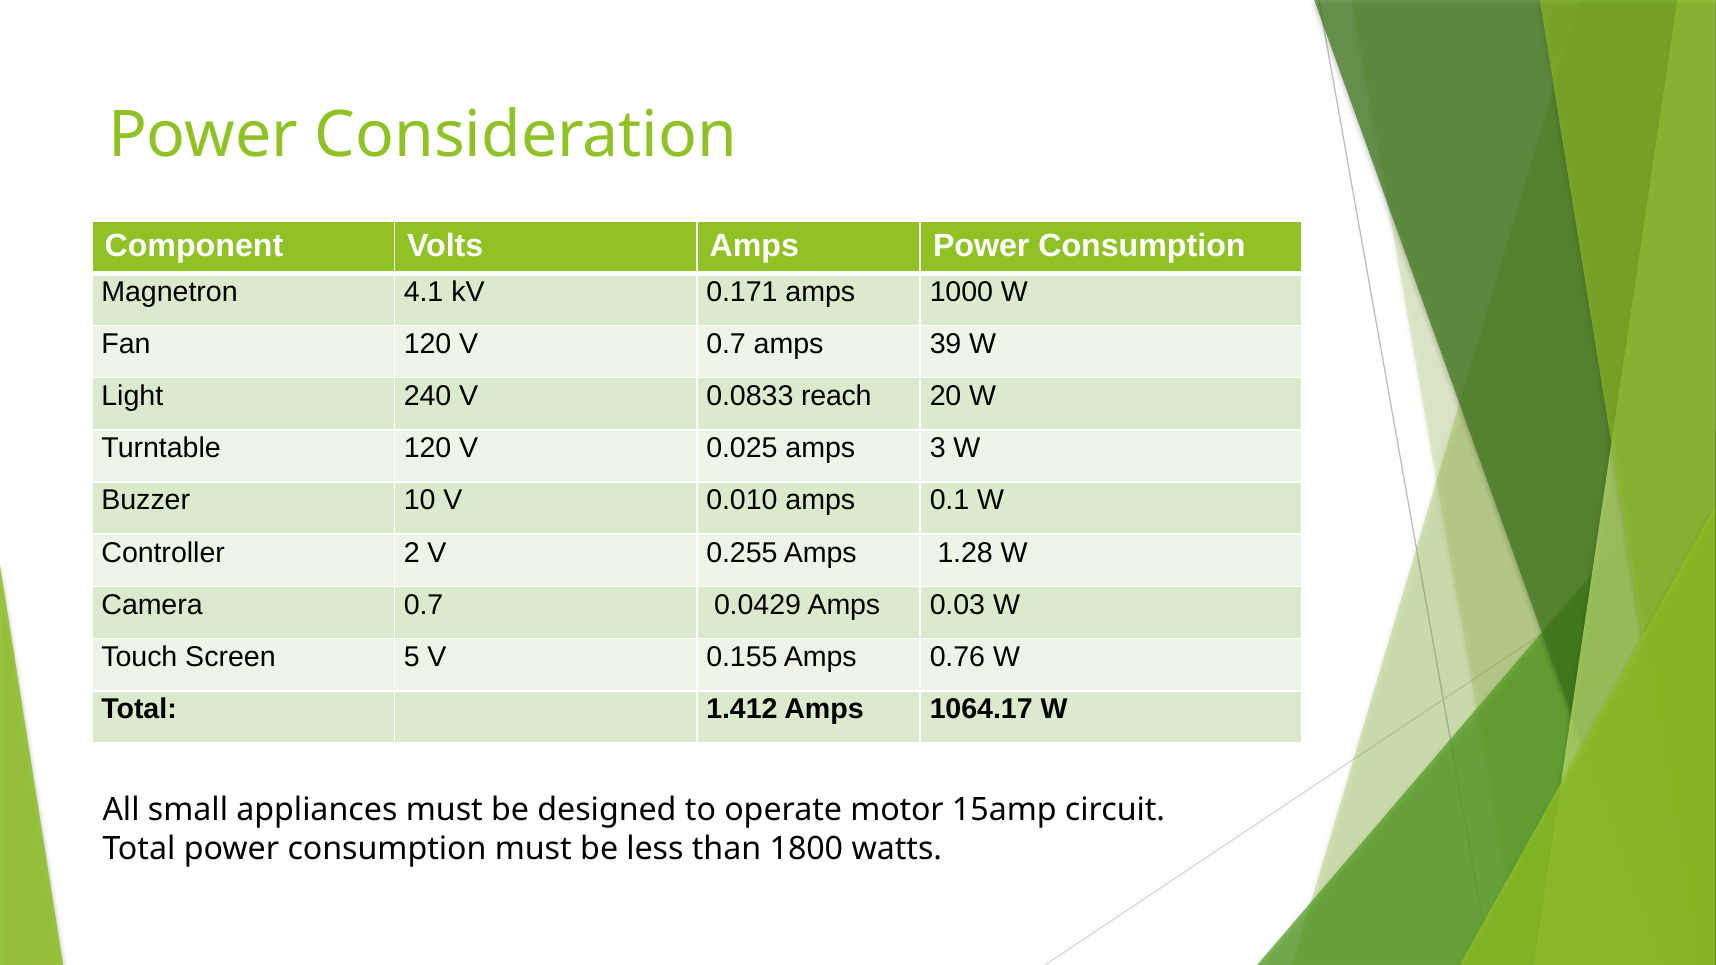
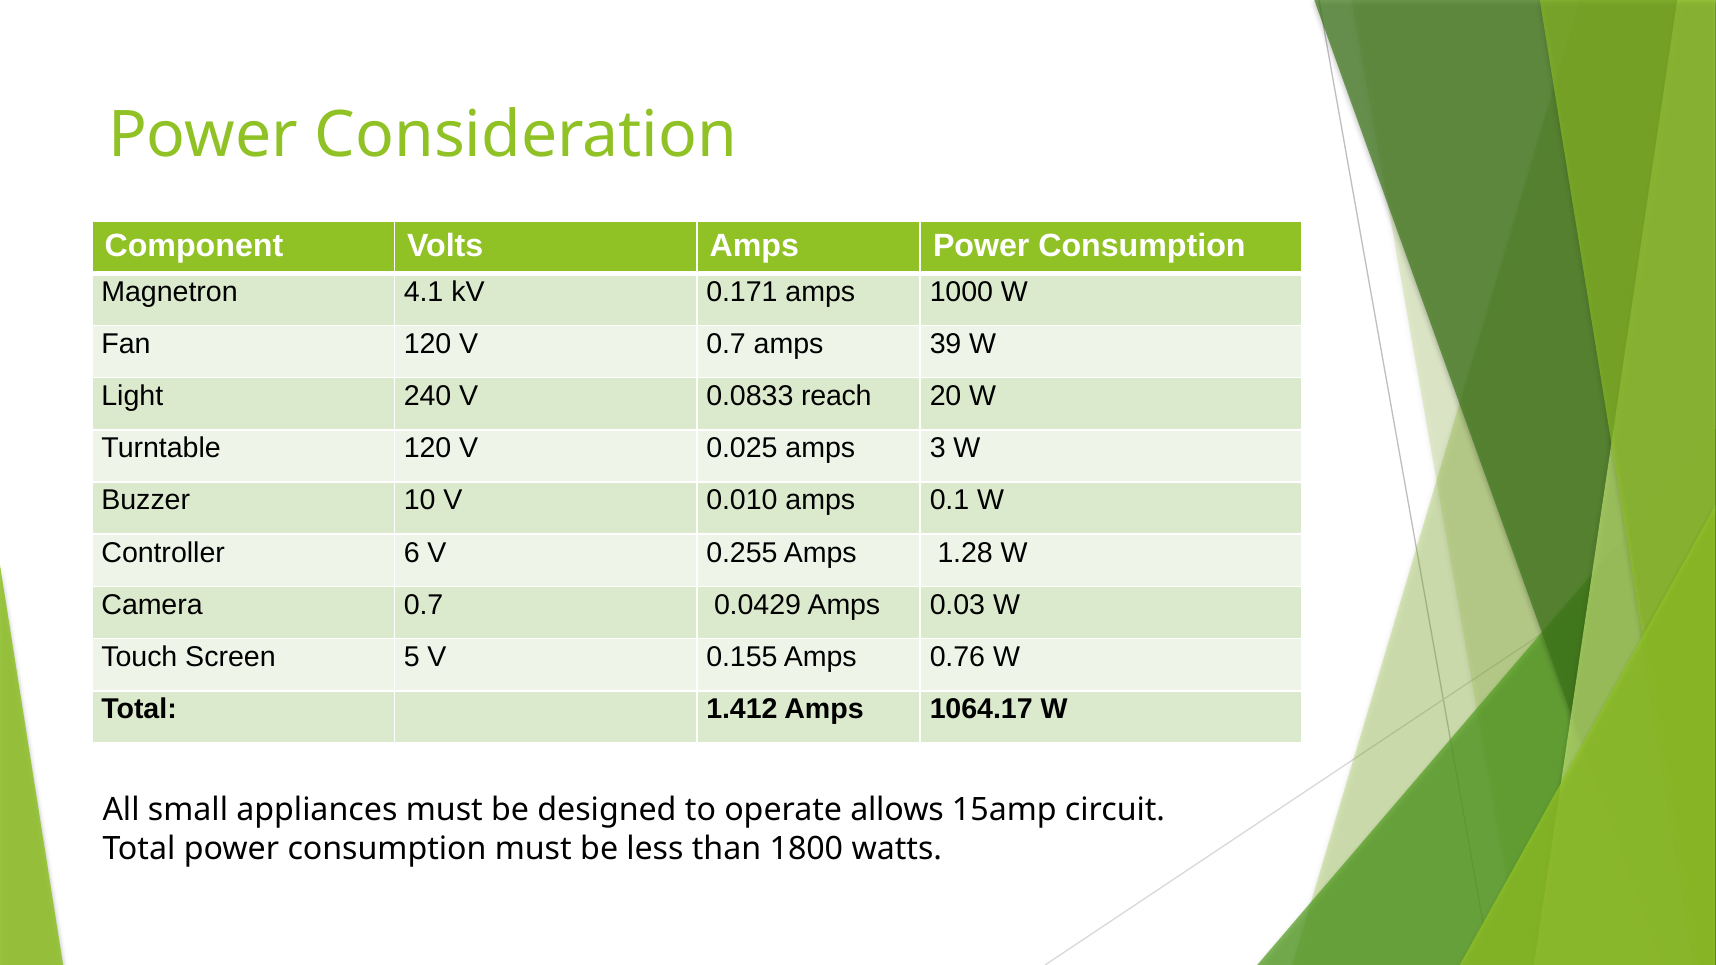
2: 2 -> 6
motor: motor -> allows
